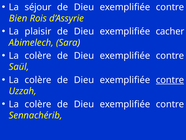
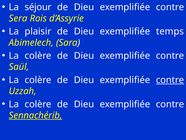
Bien: Bien -> Sera
cacher: cacher -> temps
Sennachérib underline: none -> present
